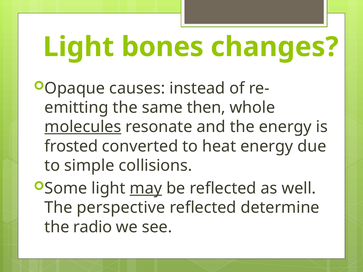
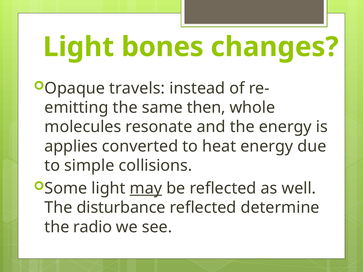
causes: causes -> travels
molecules underline: present -> none
frosted: frosted -> applies
perspective: perspective -> disturbance
